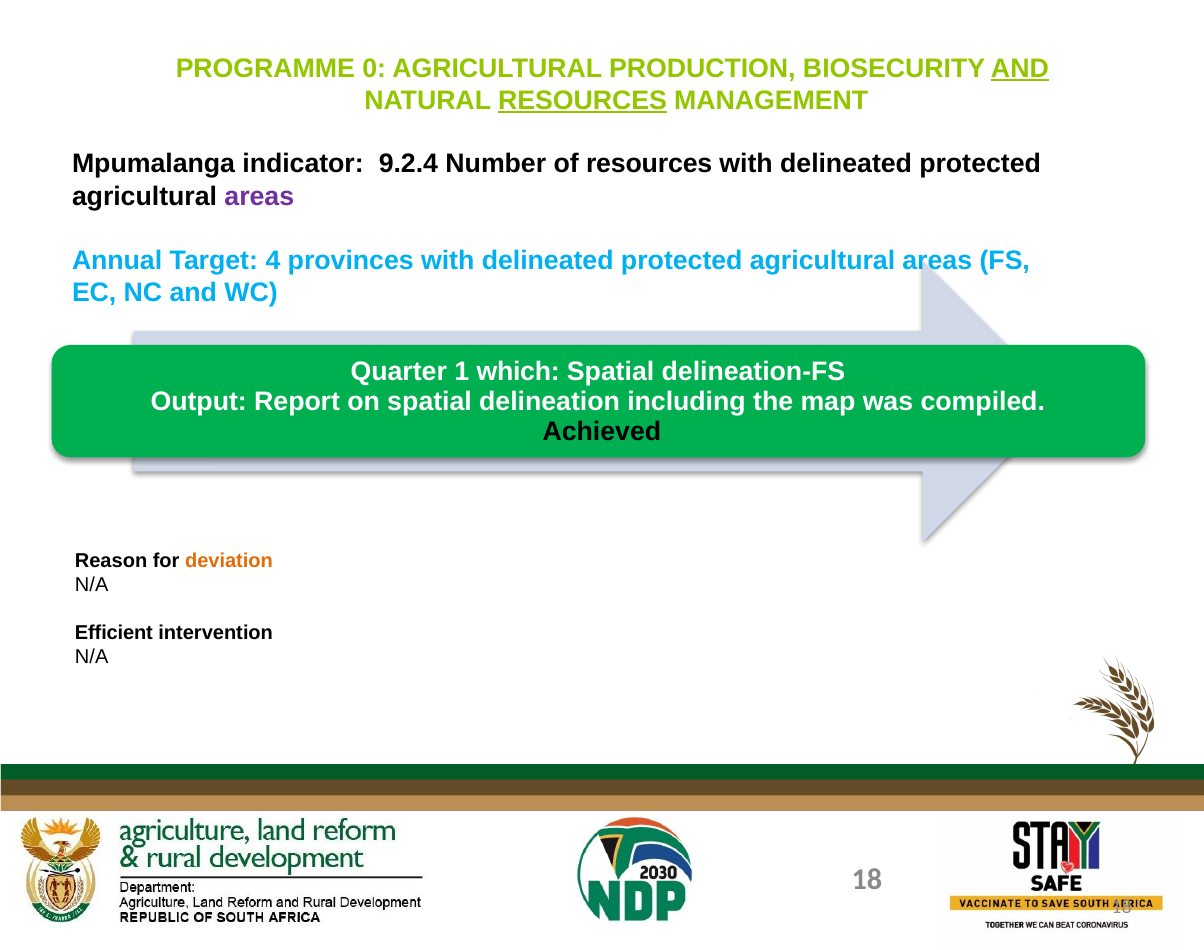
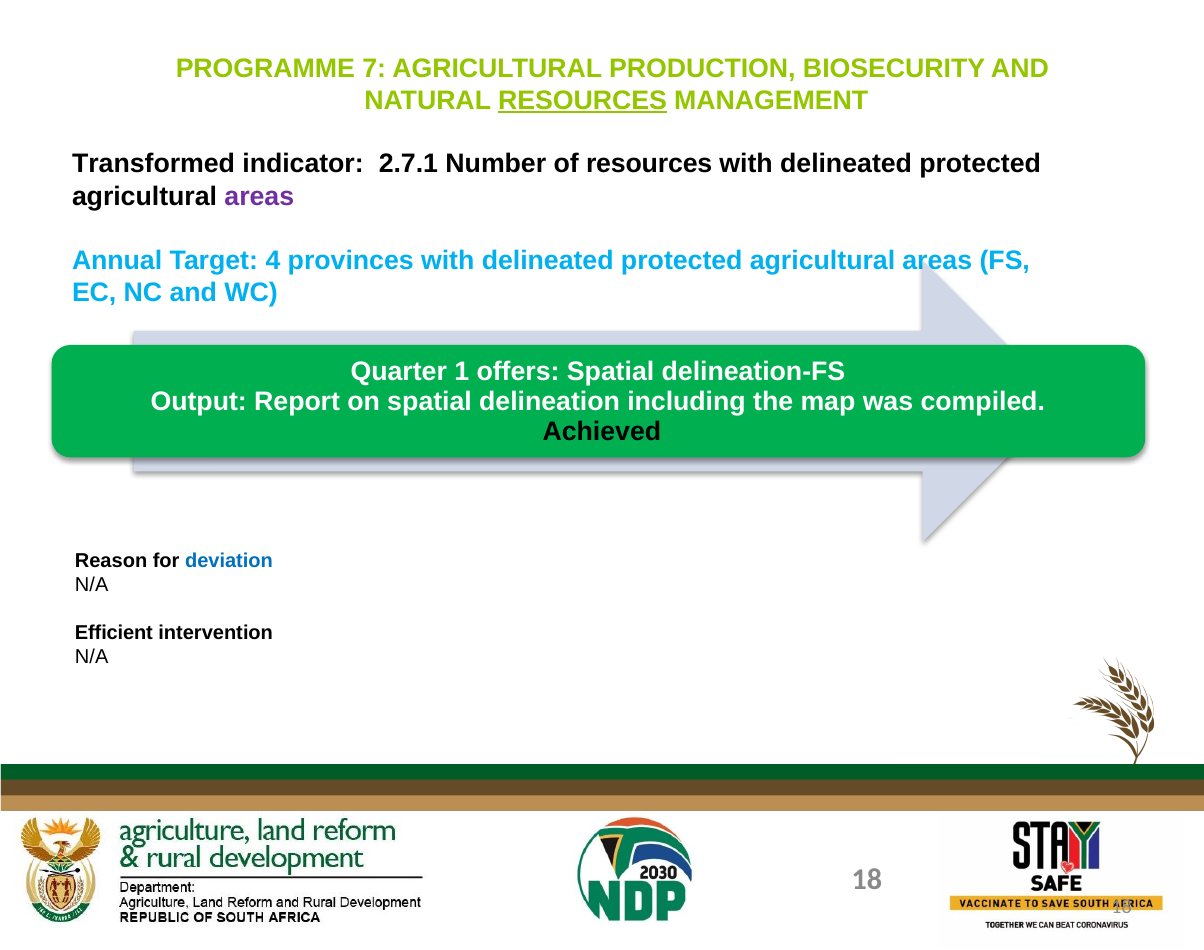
0: 0 -> 7
AND at (1020, 68) underline: present -> none
Mpumalanga: Mpumalanga -> Transformed
9.2.4: 9.2.4 -> 2.7.1
which: which -> offers
deviation colour: orange -> blue
